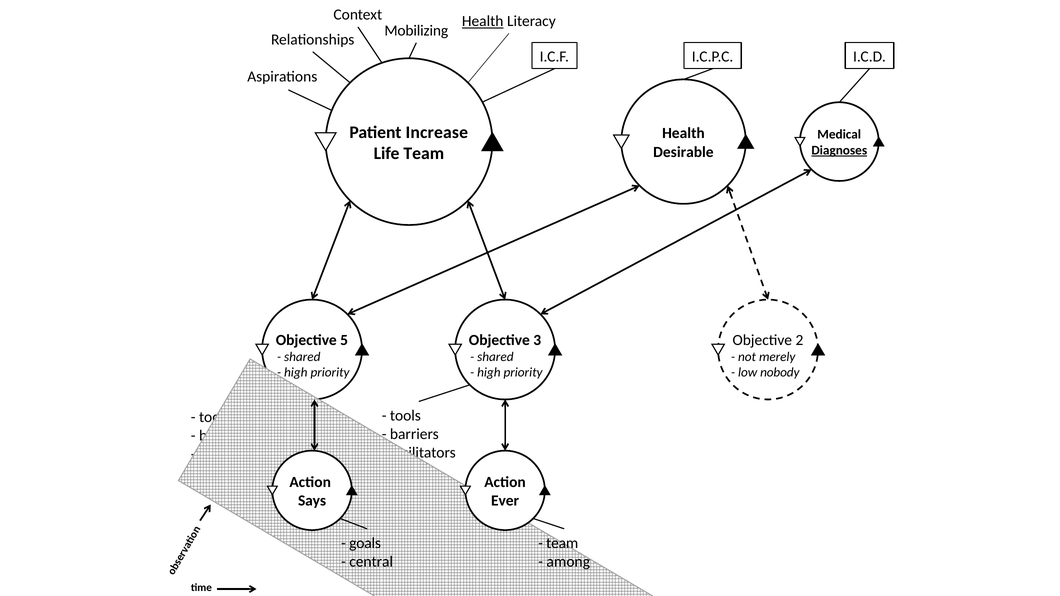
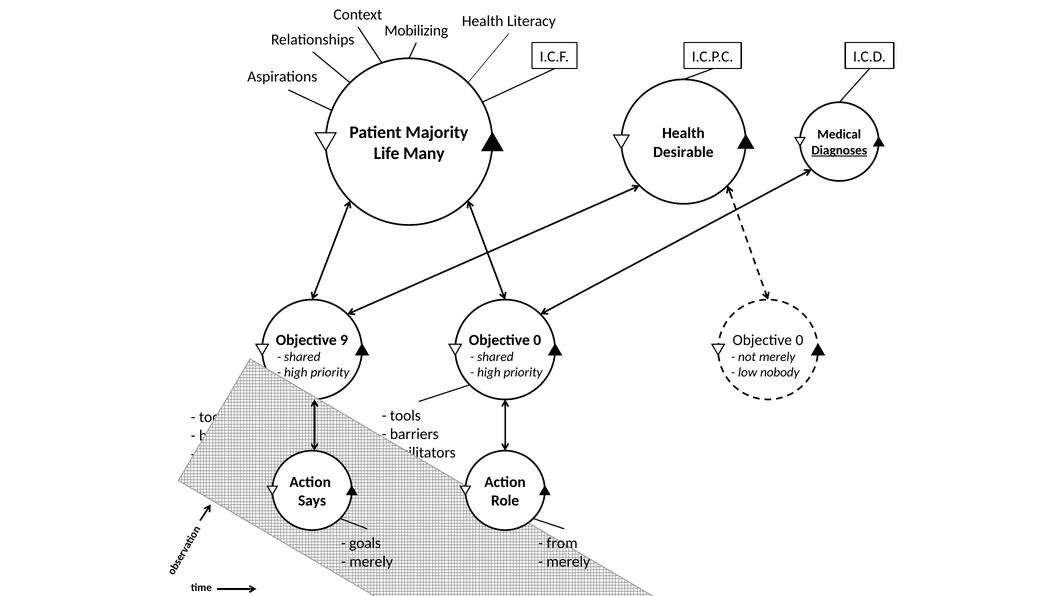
Health at (483, 21) underline: present -> none
Increase: Increase -> Majority
Life Team: Team -> Many
5: 5 -> 9
3 at (537, 340): 3 -> 0
2 at (799, 340): 2 -> 0
Ever: Ever -> Role
team at (562, 543): team -> from
central at (371, 562): central -> merely
among at (568, 562): among -> merely
